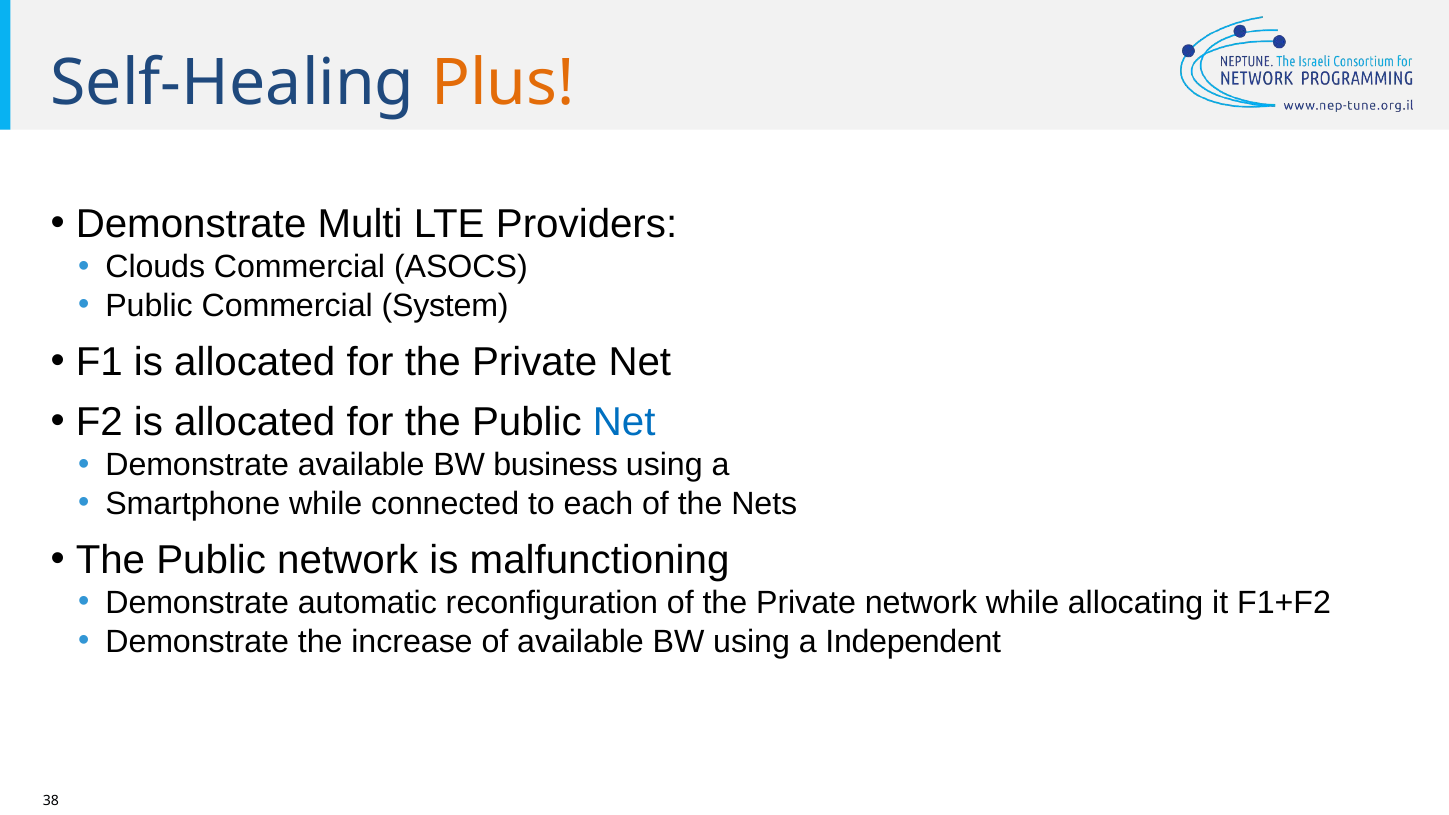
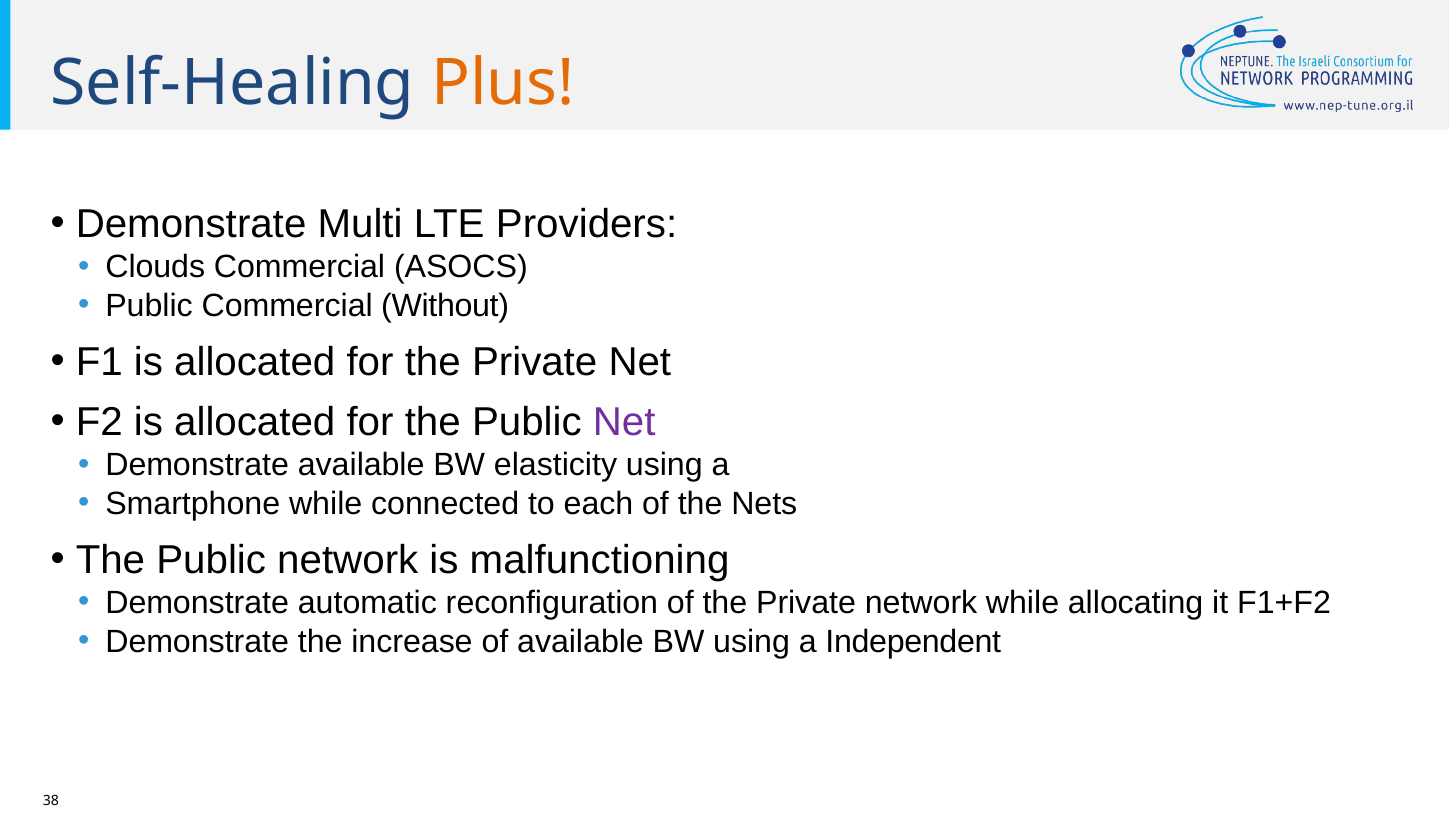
System: System -> Without
Net at (624, 423) colour: blue -> purple
business: business -> elasticity
